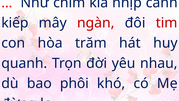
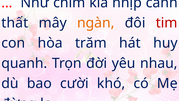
kiếp: kiếp -> thất
ngàn colour: red -> orange
phôi: phôi -> cười
